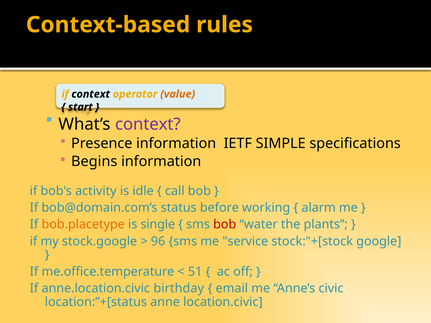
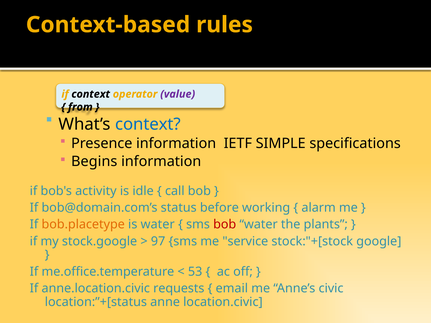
value colour: orange -> purple
start: start -> from
context at (148, 125) colour: purple -> blue
is single: single -> water
96: 96 -> 97
51: 51 -> 53
birthday: birthday -> requests
